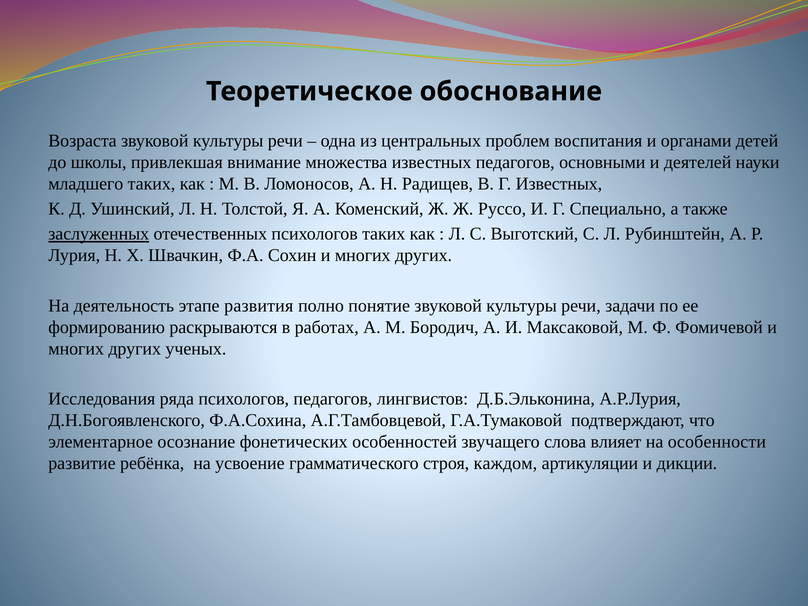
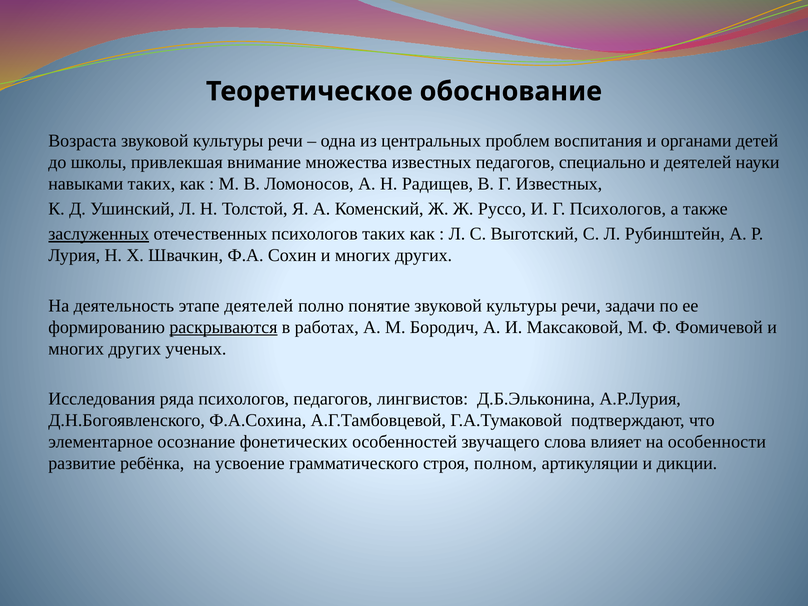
основными: основными -> специально
младшего: младшего -> навыками
Г Специально: Специально -> Психологов
этапе развития: развития -> деятелей
раскрываются underline: none -> present
каждом: каждом -> полном
